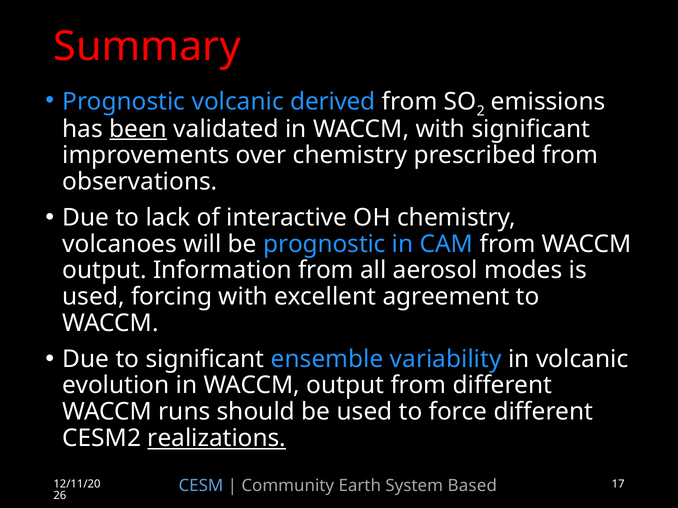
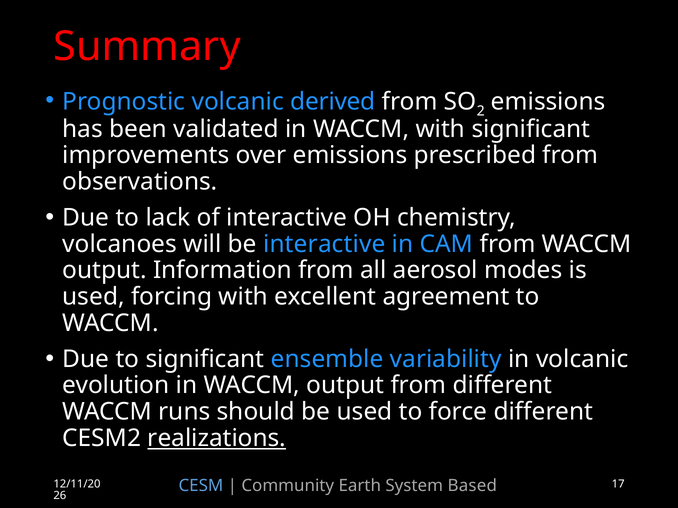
been underline: present -> none
over chemistry: chemistry -> emissions
be prognostic: prognostic -> interactive
